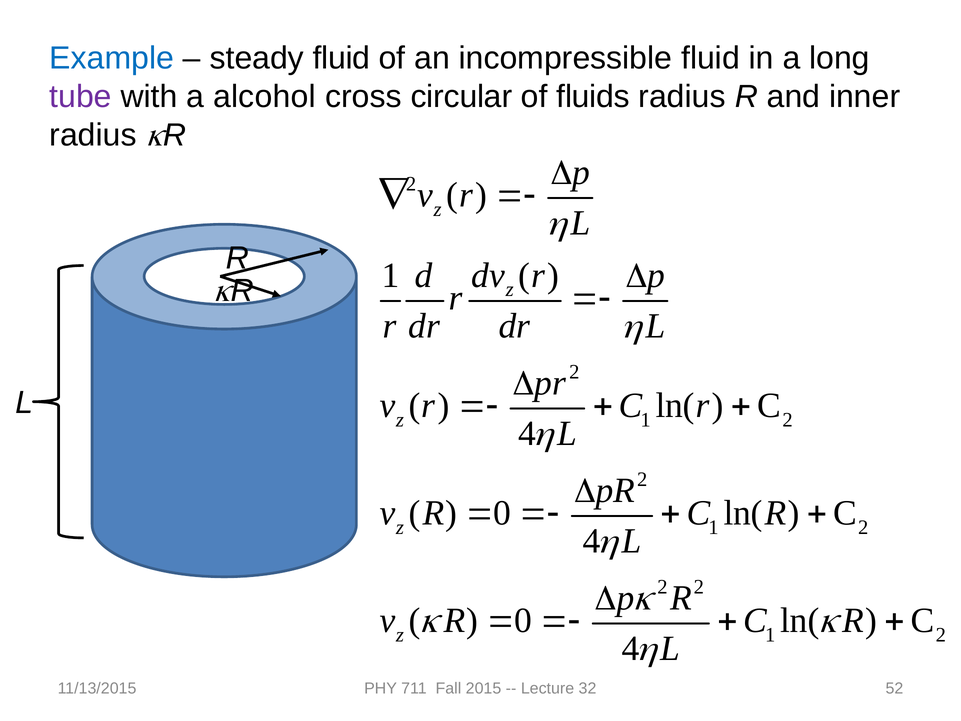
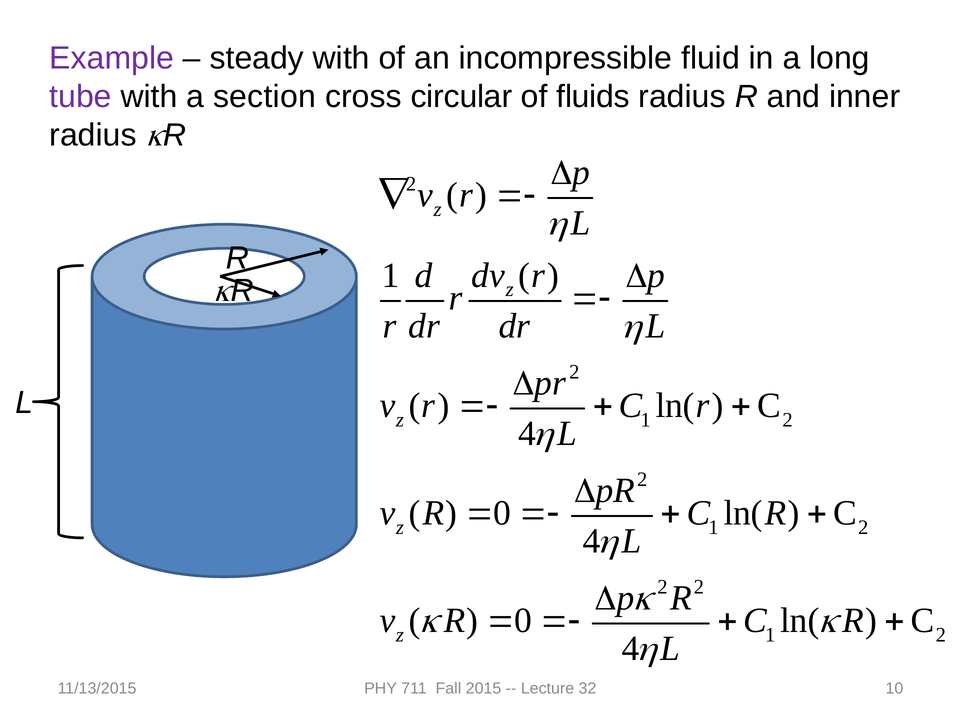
Example colour: blue -> purple
steady fluid: fluid -> with
alcohol: alcohol -> section
52: 52 -> 10
